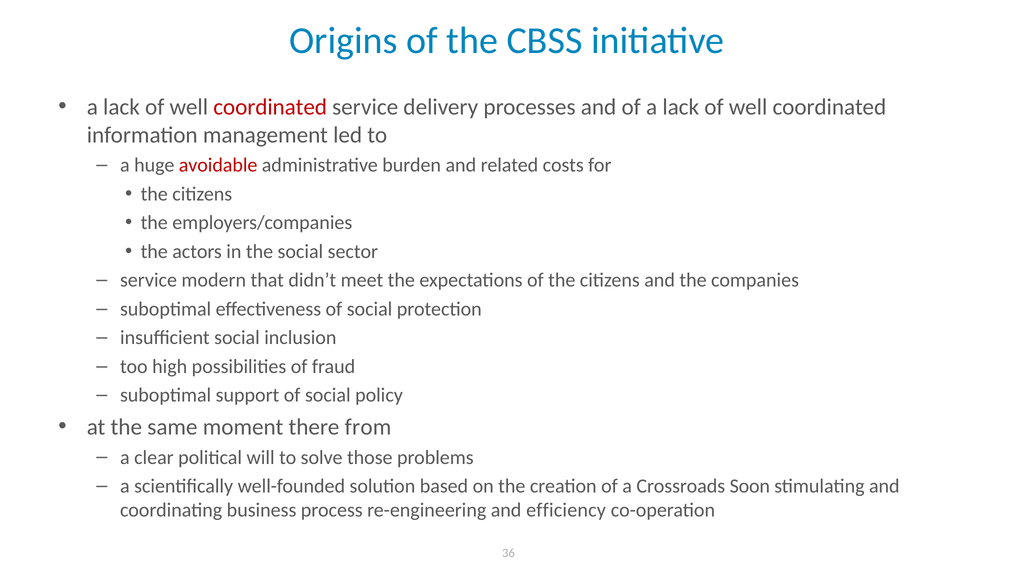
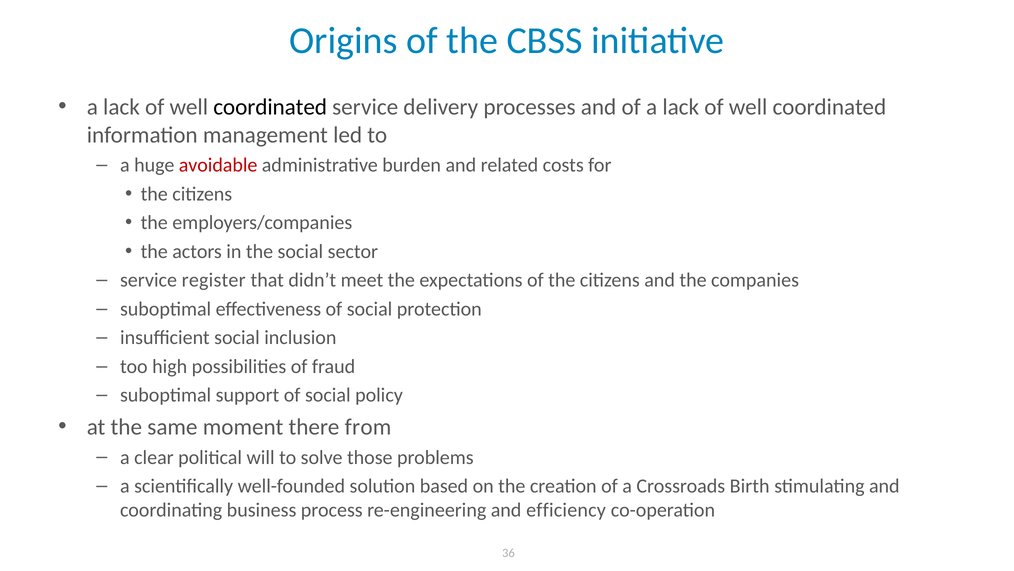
coordinated at (270, 107) colour: red -> black
modern: modern -> register
Soon: Soon -> Birth
